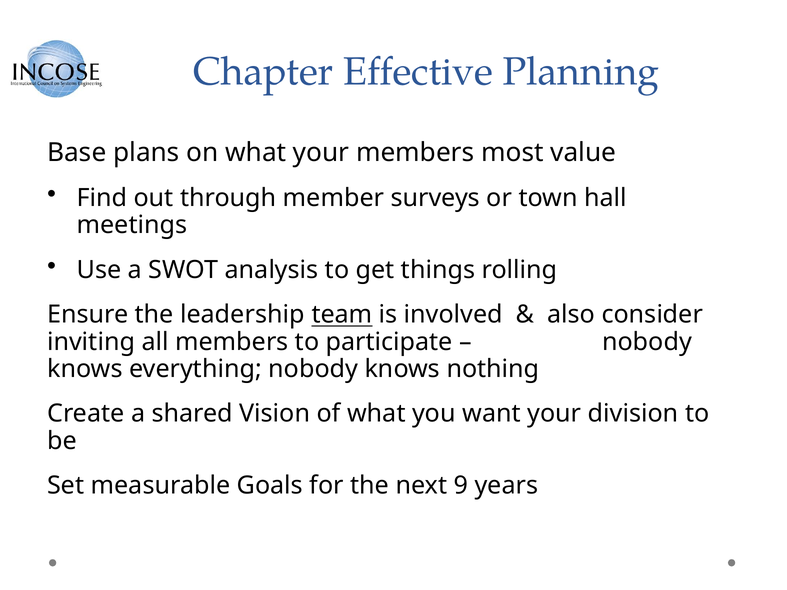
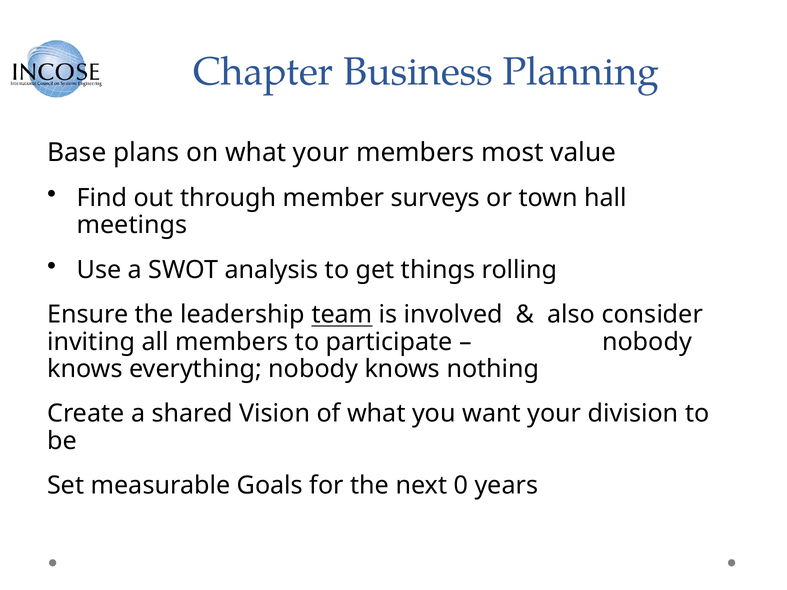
Effective: Effective -> Business
9: 9 -> 0
